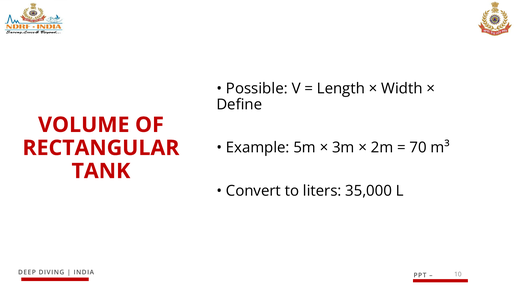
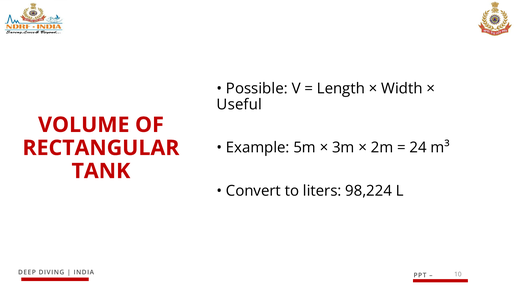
Define: Define -> Useful
70: 70 -> 24
35,000: 35,000 -> 98,224
